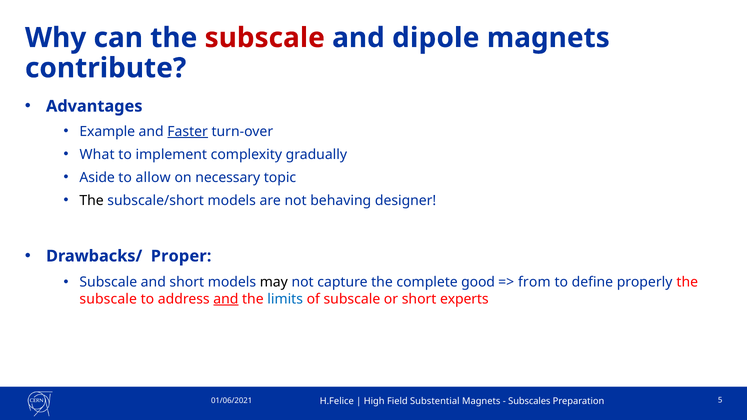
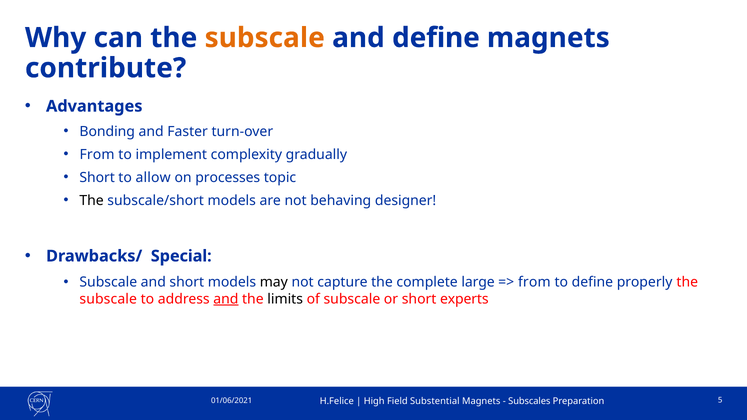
subscale at (265, 38) colour: red -> orange
and dipole: dipole -> define
Example: Example -> Bonding
Faster underline: present -> none
What at (97, 155): What -> From
Aside at (97, 178): Aside -> Short
necessary: necessary -> processes
Proper: Proper -> Special
good: good -> large
limits colour: blue -> black
